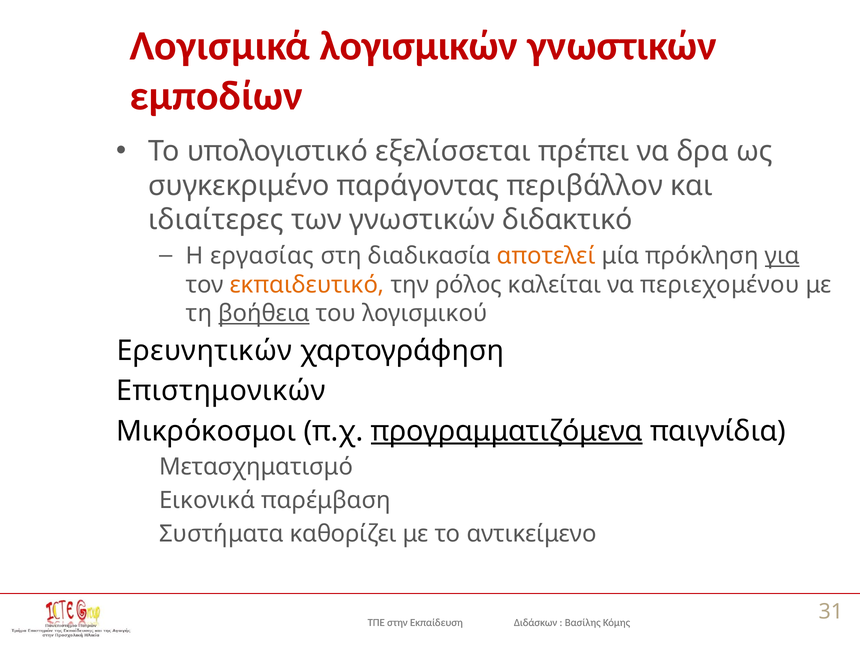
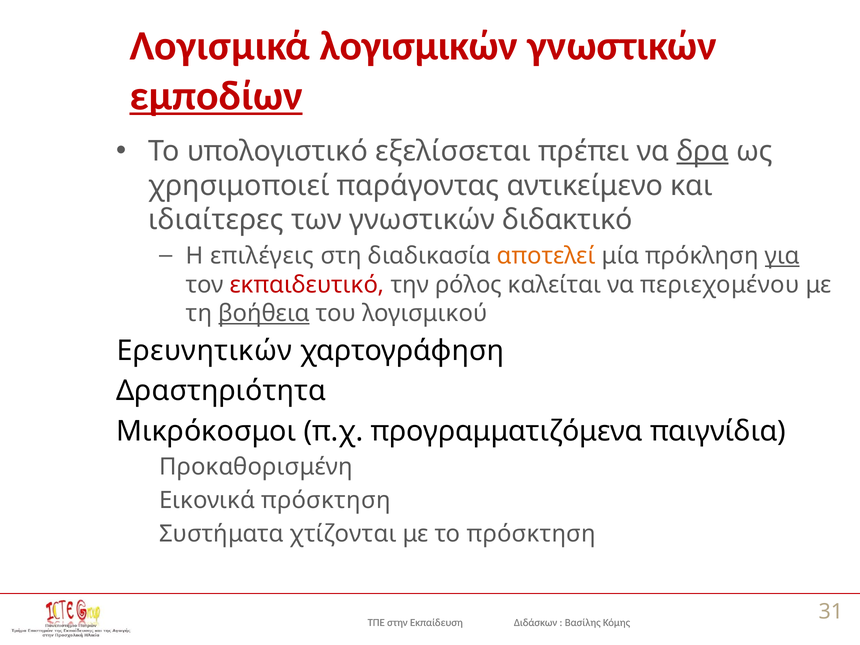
εμποδίων underline: none -> present
δρα underline: none -> present
συγκεκριμένο: συγκεκριμένο -> χρησιμοποιεί
περιβάλλον: περιβάλλον -> αντικείμενο
εργασίας: εργασίας -> επιλέγεις
εκπαιδευτικό colour: orange -> red
Επιστημονικών: Επιστημονικών -> Δραστηριότητα
προγραμματιζόμενα underline: present -> none
Μετασχηματισμό: Μετασχηματισμό -> Προκαθορισμένη
Εικονικά παρέμβαση: παρέμβαση -> πρόσκτηση
καθορίζει: καθορίζει -> χτίζονται
το αντικείμενο: αντικείμενο -> πρόσκτηση
